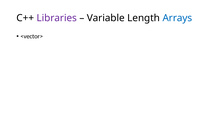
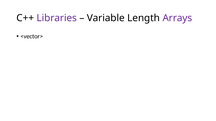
Arrays colour: blue -> purple
